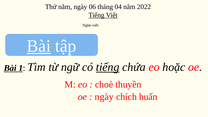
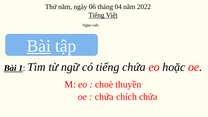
tiếng at (108, 67) underline: present -> none
ngày at (104, 97): ngày -> chứa
chích huấn: huấn -> chứa
